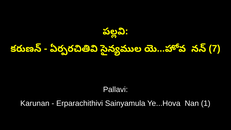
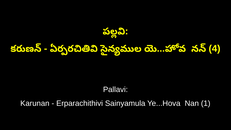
7: 7 -> 4
